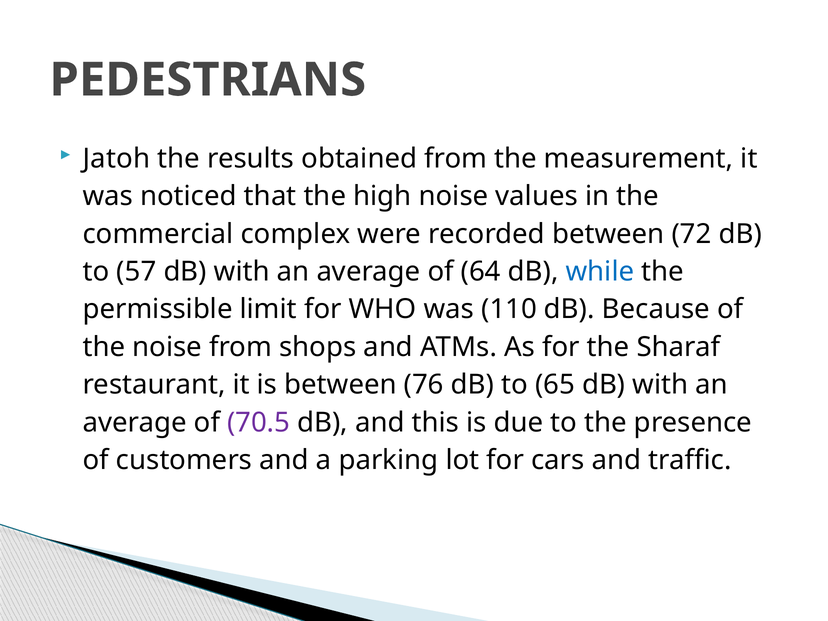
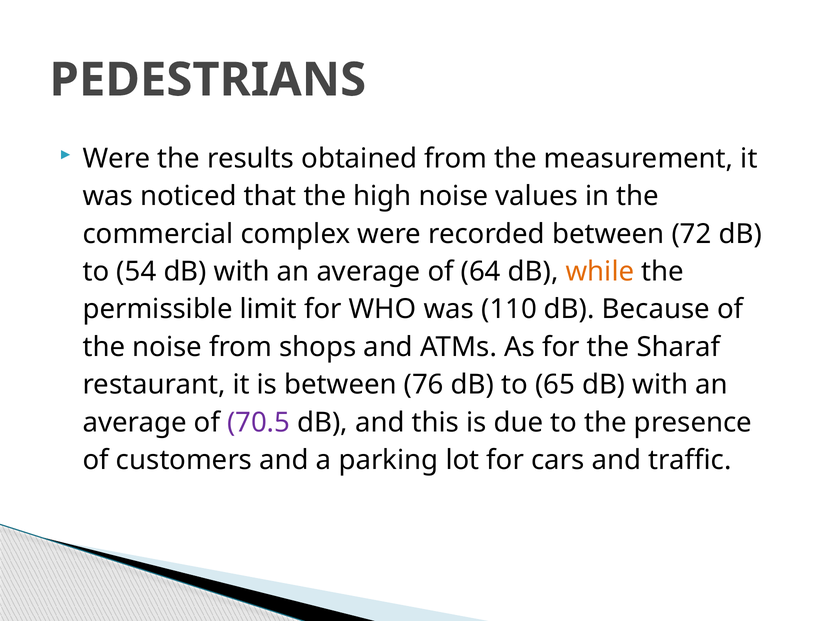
Jatoh at (116, 159): Jatoh -> Were
57: 57 -> 54
while colour: blue -> orange
